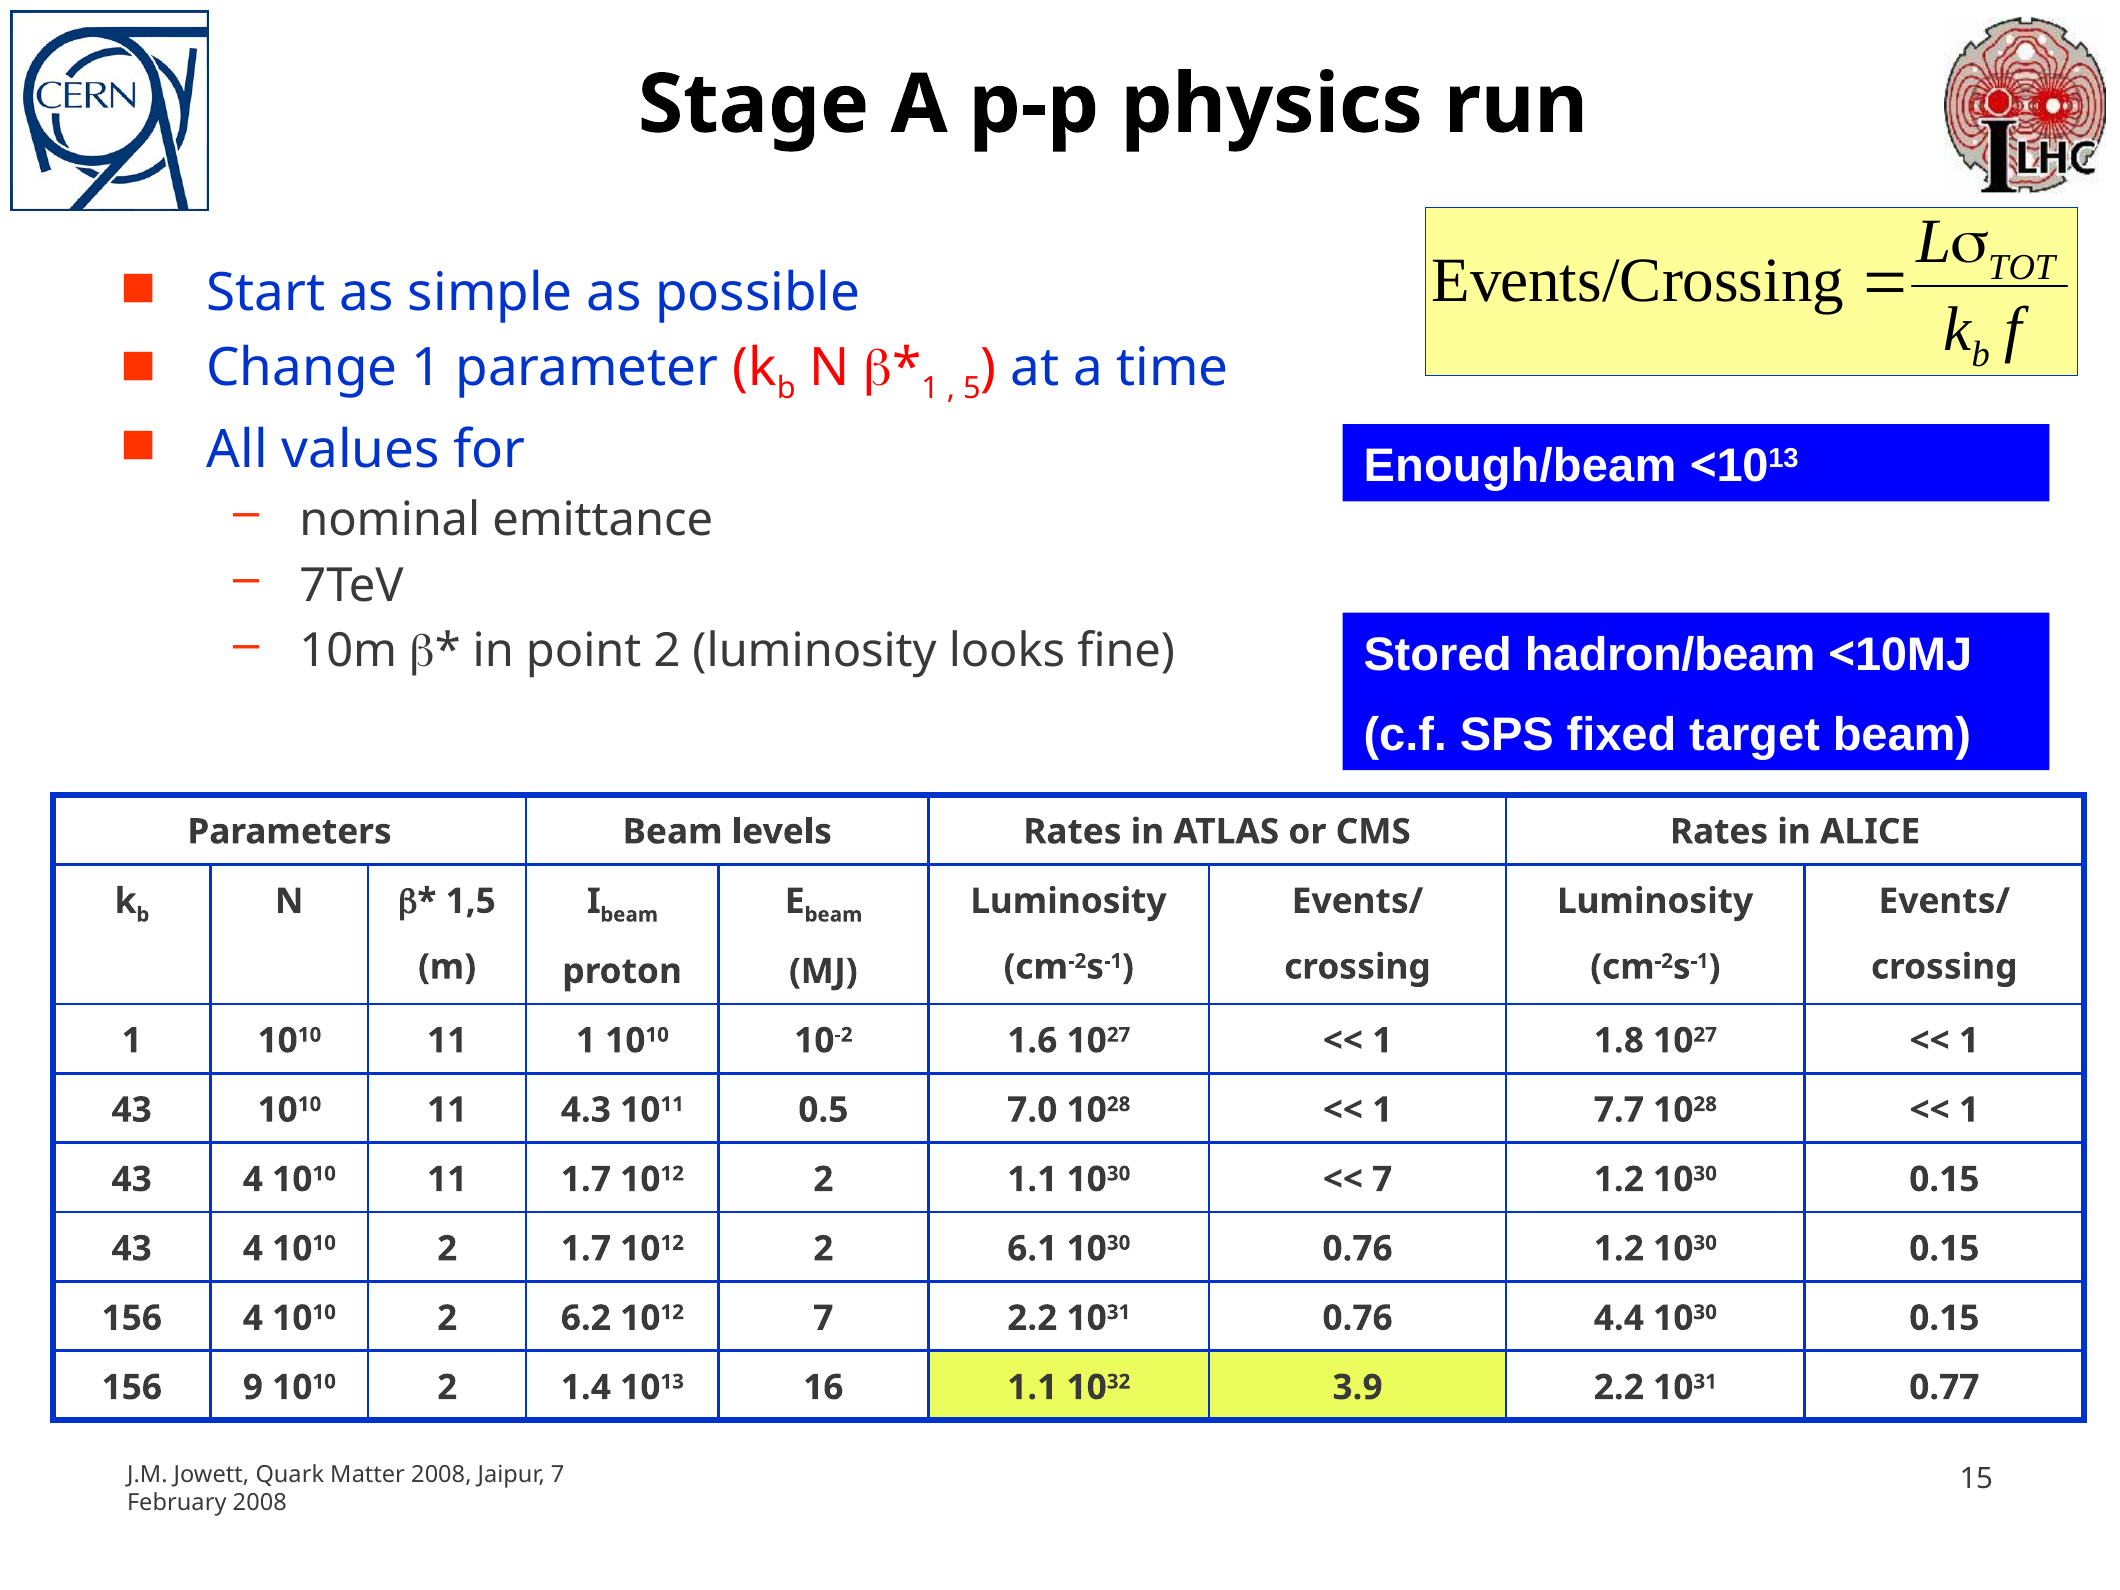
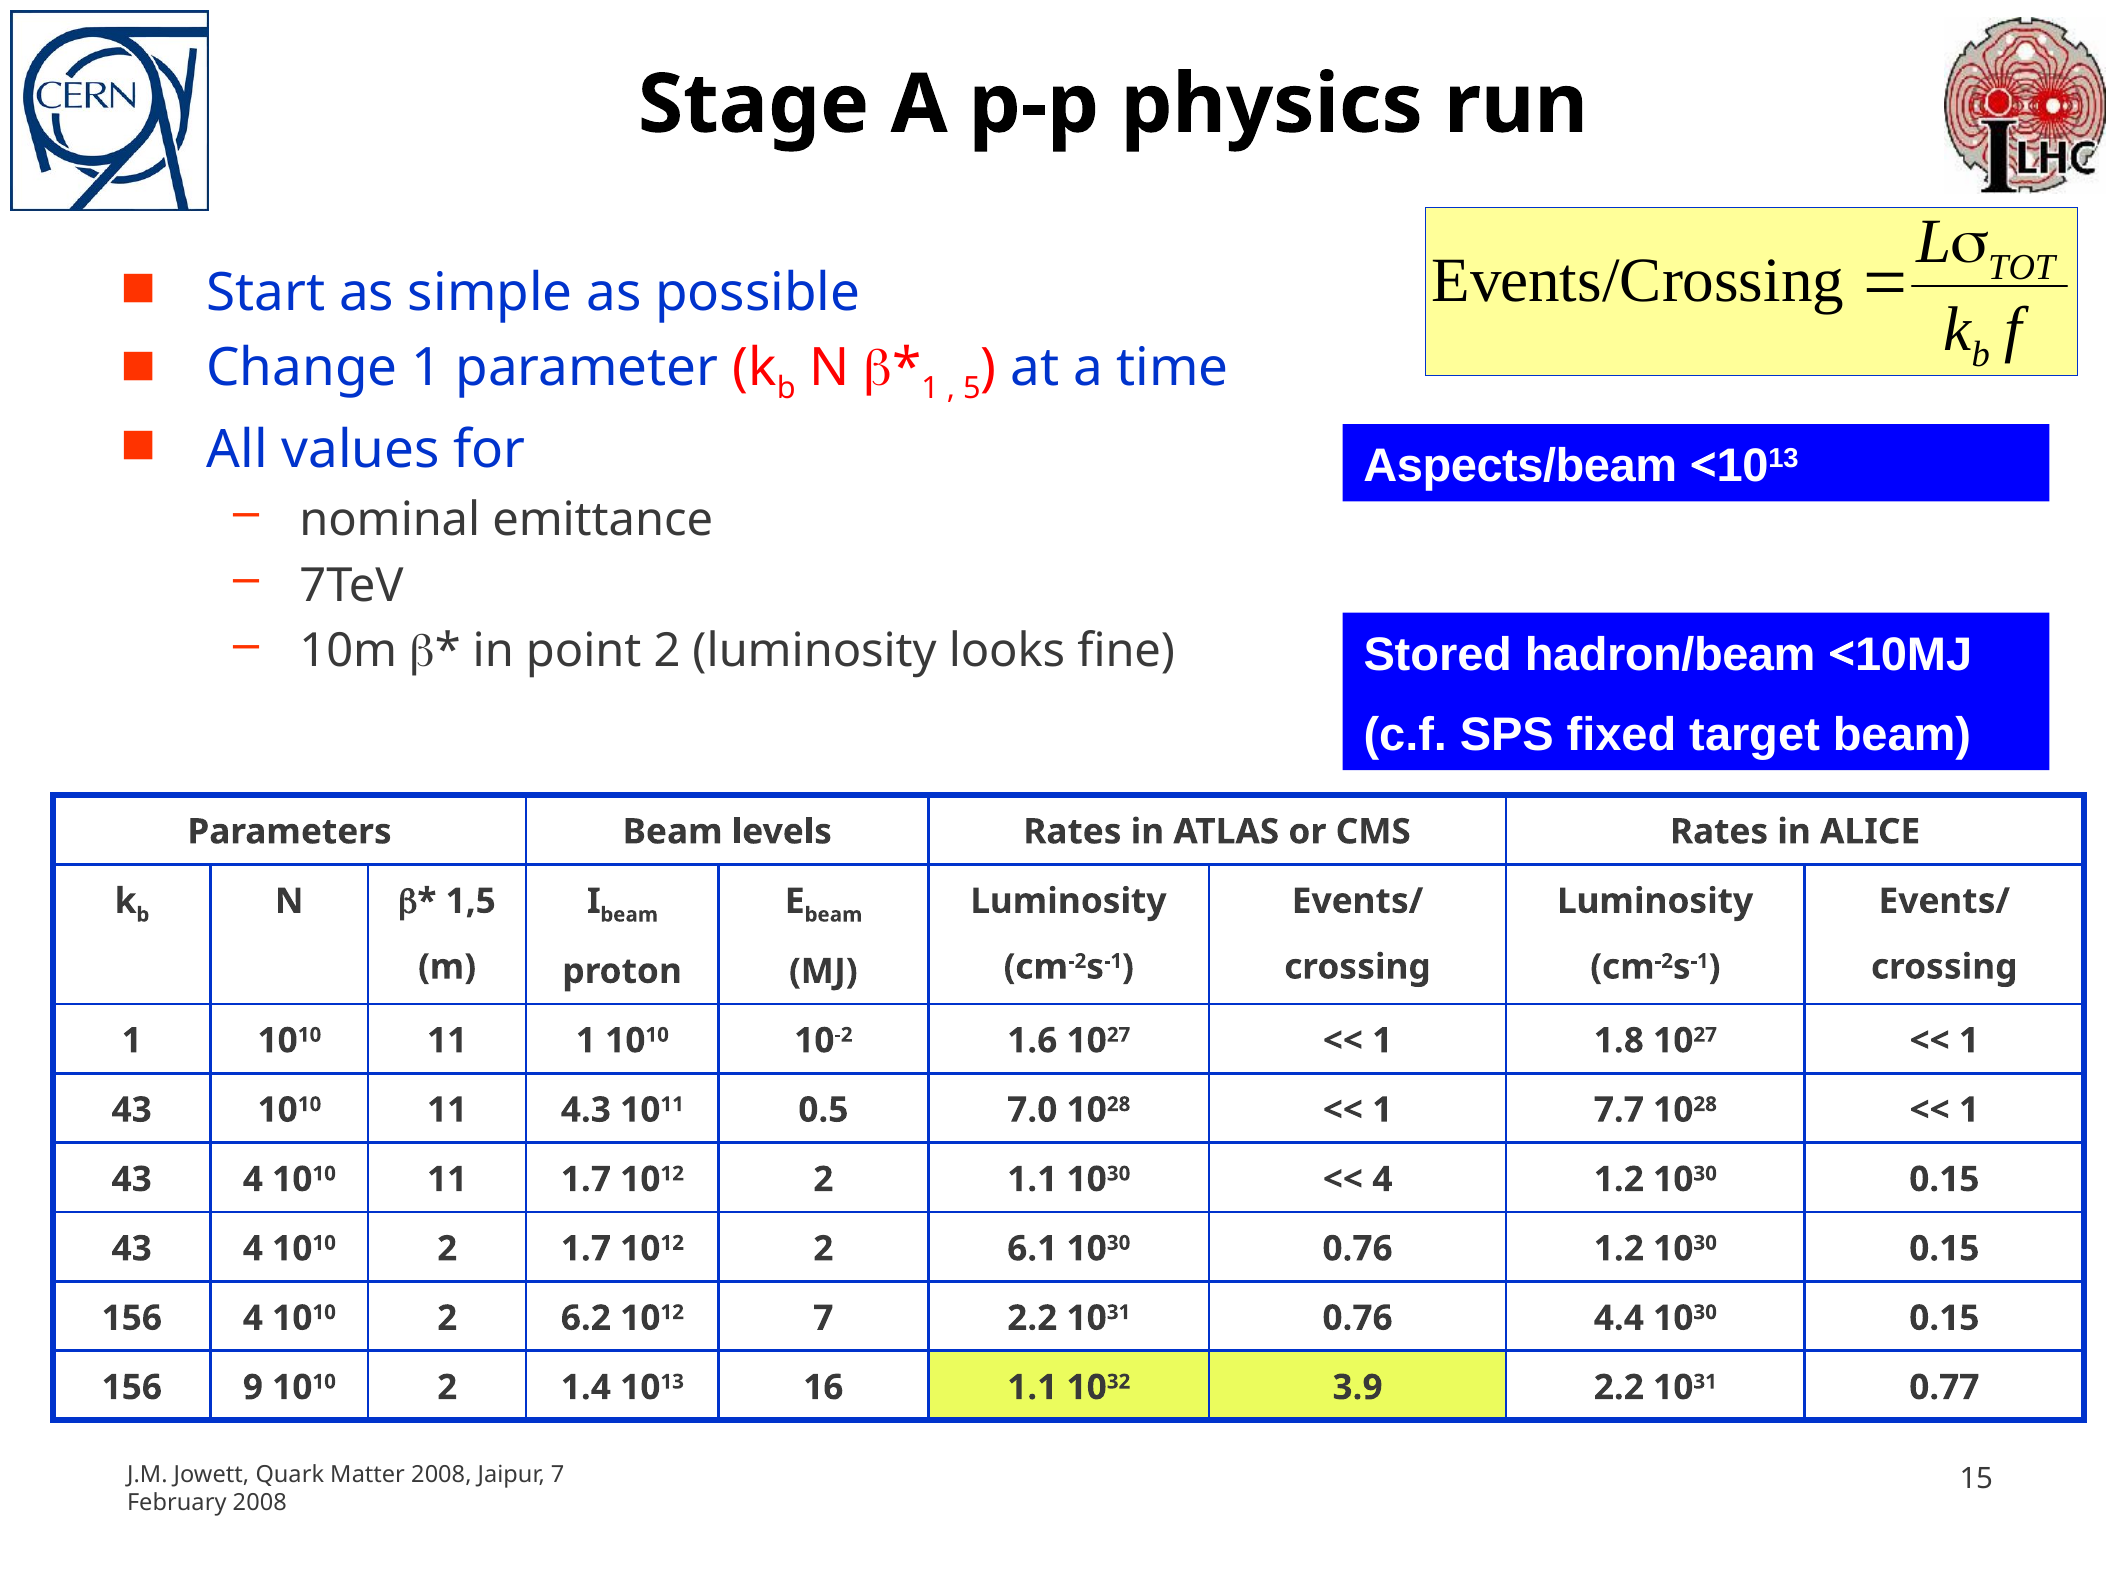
Enough/beam: Enough/beam -> Aspects/beam
7 at (1382, 1179): 7 -> 4
